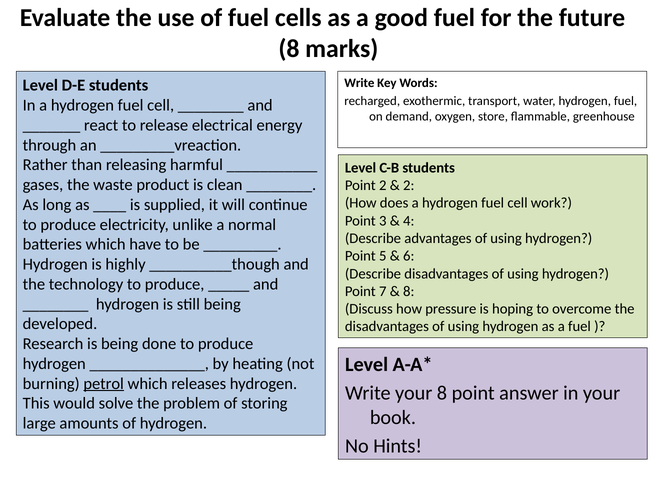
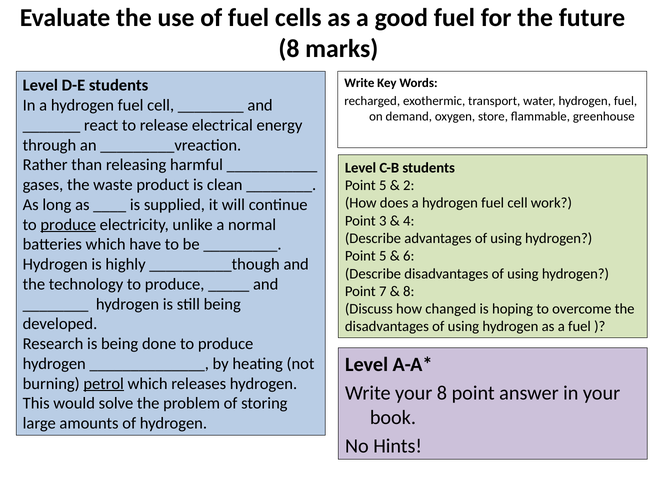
2 at (383, 185): 2 -> 5
produce at (68, 224) underline: none -> present
pressure: pressure -> changed
